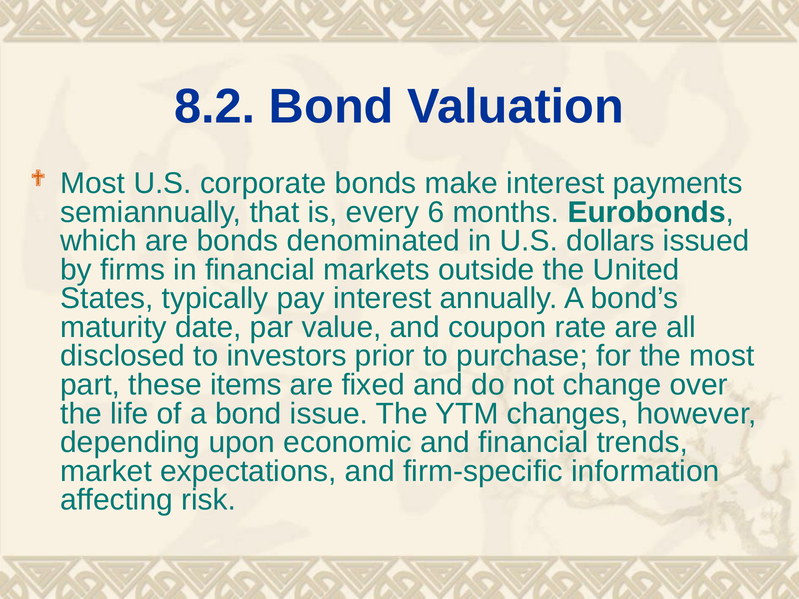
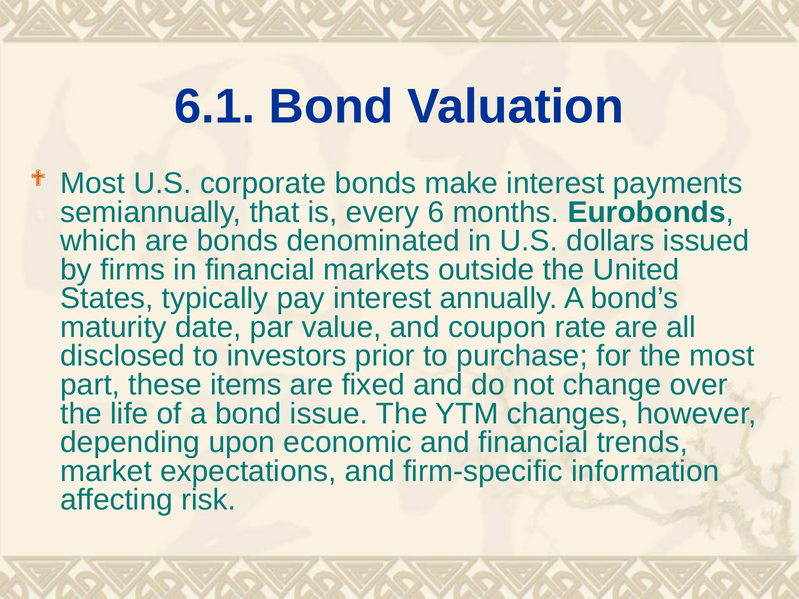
8.2: 8.2 -> 6.1
